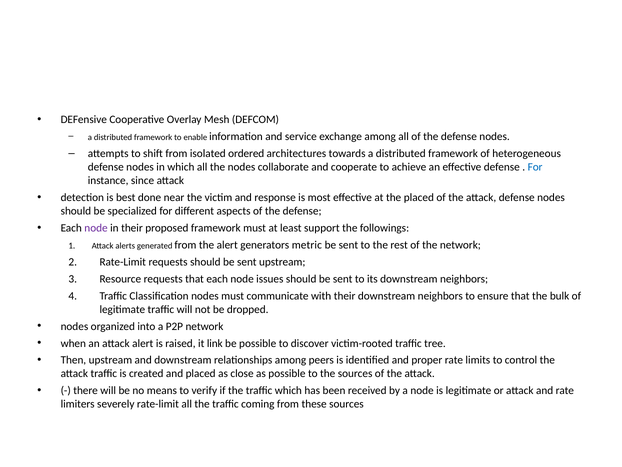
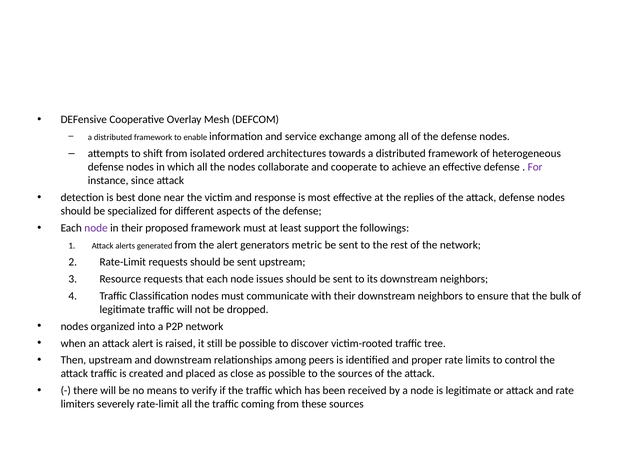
For at (535, 167) colour: blue -> purple
the placed: placed -> replies
link: link -> still
